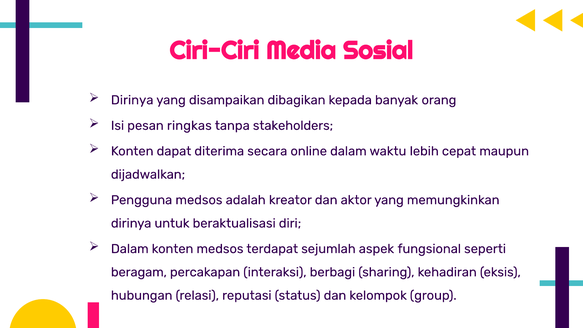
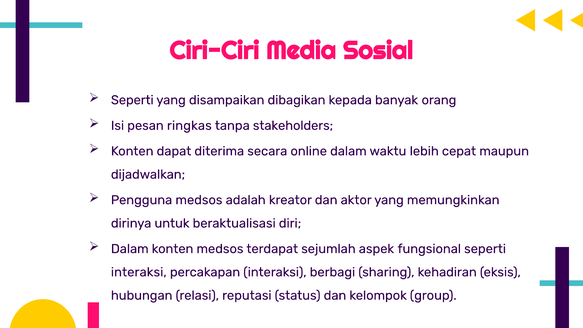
Dirinya at (132, 100): Dirinya -> Seperti
beragam at (139, 272): beragam -> interaksi
